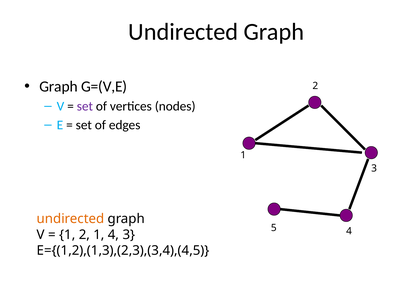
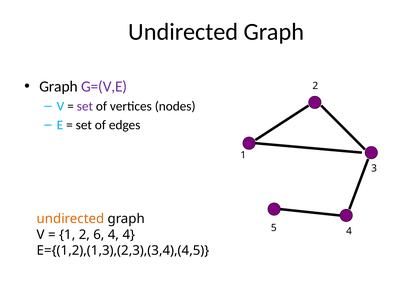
G=(V,E colour: black -> purple
2 1: 1 -> 6
4 3: 3 -> 4
